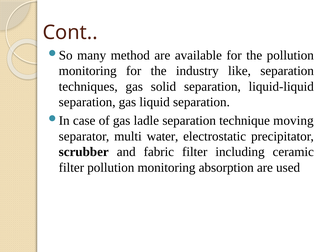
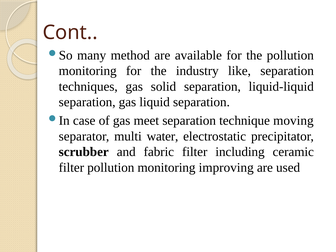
ladle: ladle -> meet
absorption: absorption -> improving
